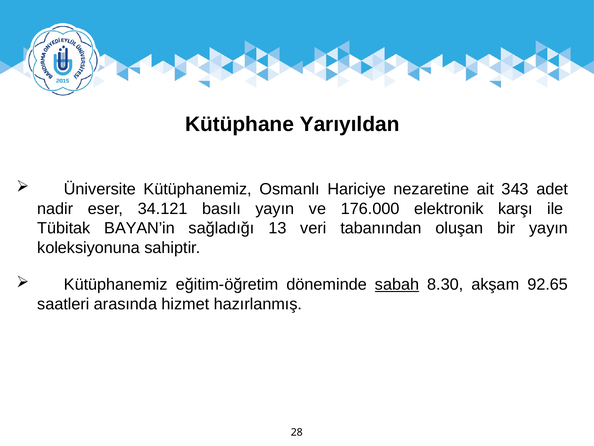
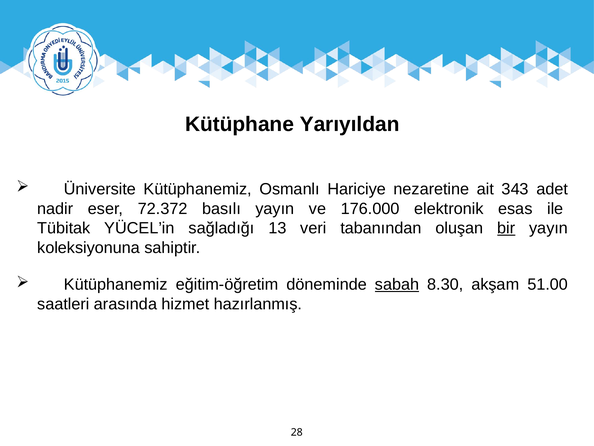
34.121: 34.121 -> 72.372
karşı: karşı -> esas
BAYAN’in: BAYAN’in -> YÜCEL’in
bir underline: none -> present
92.65: 92.65 -> 51.00
